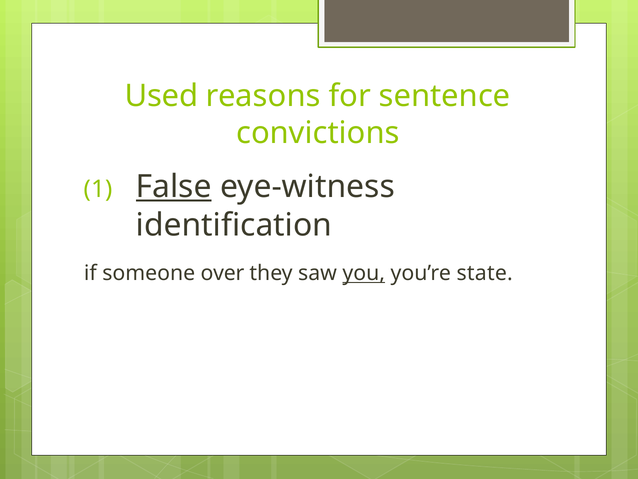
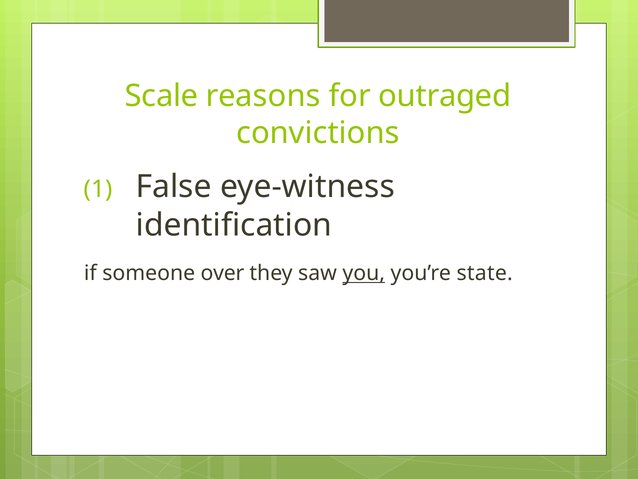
Used: Used -> Scale
sentence: sentence -> outraged
False underline: present -> none
